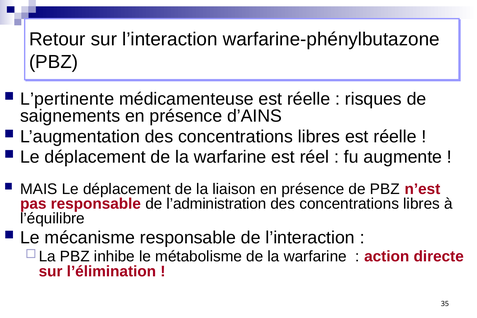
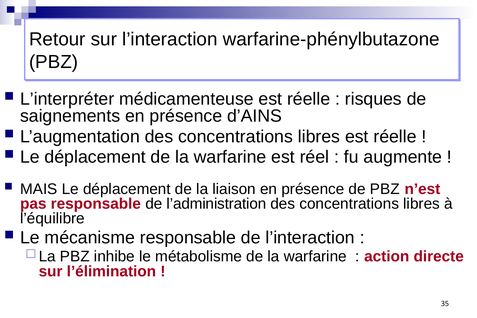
L’pertinente: L’pertinente -> L’interpréter
